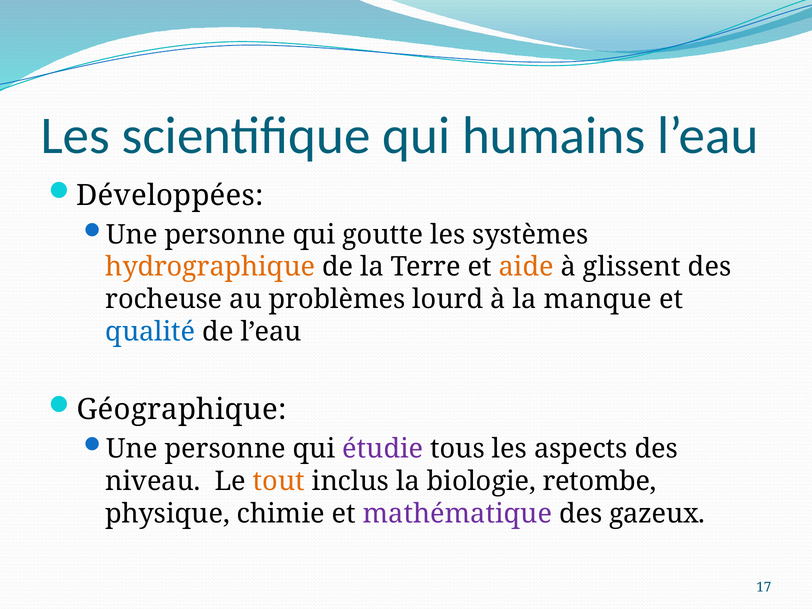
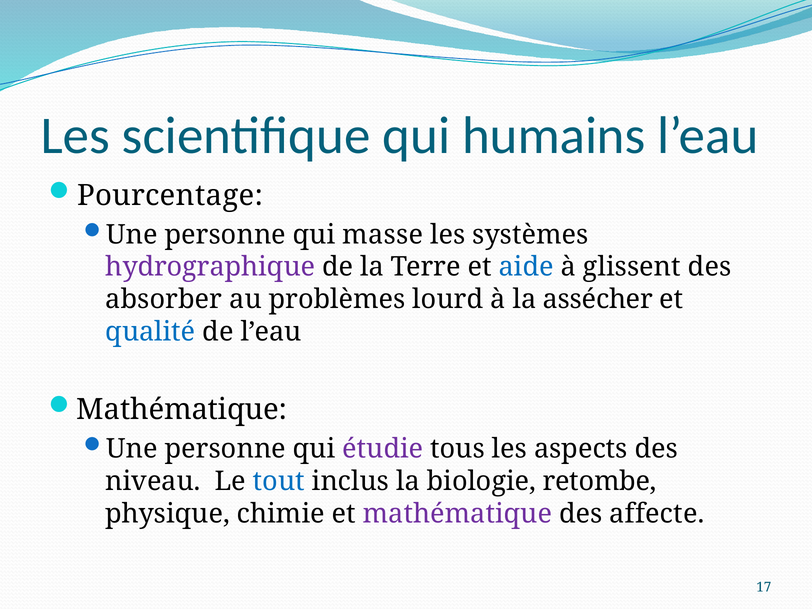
Développées: Développées -> Pourcentage
goutte: goutte -> masse
hydrographique colour: orange -> purple
aide colour: orange -> blue
rocheuse: rocheuse -> absorber
manque: manque -> assécher
Géographique at (182, 410): Géographique -> Mathématique
tout colour: orange -> blue
gazeux: gazeux -> affecte
